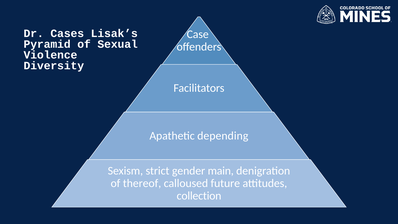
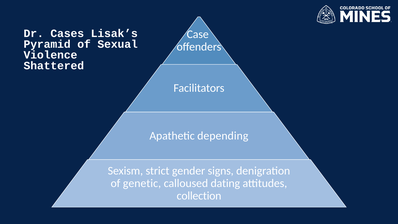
Diversity: Diversity -> Shattered
main: main -> signs
thereof: thereof -> genetic
future: future -> dating
